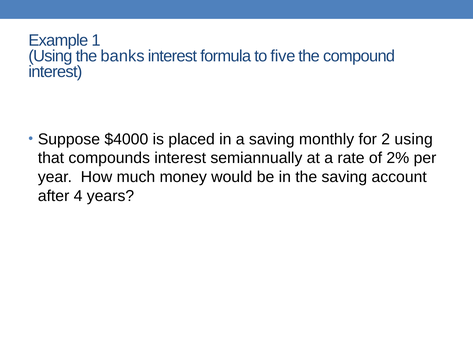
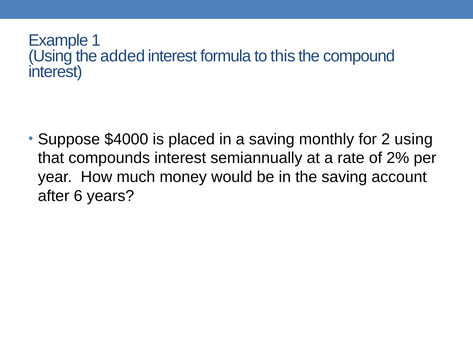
banks: banks -> added
five: five -> this
4: 4 -> 6
